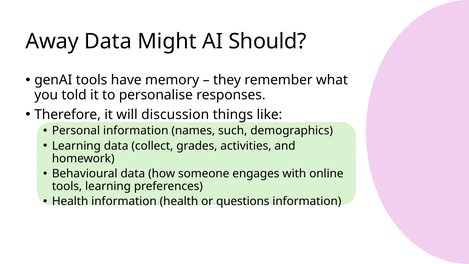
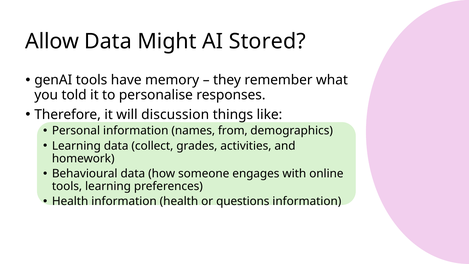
Away: Away -> Allow
Should: Should -> Stored
such: such -> from
